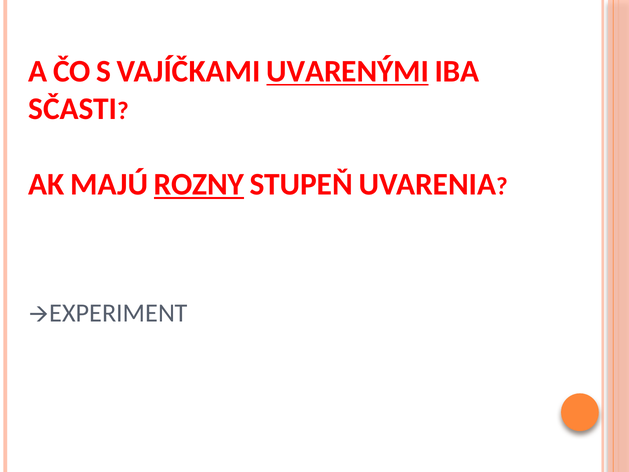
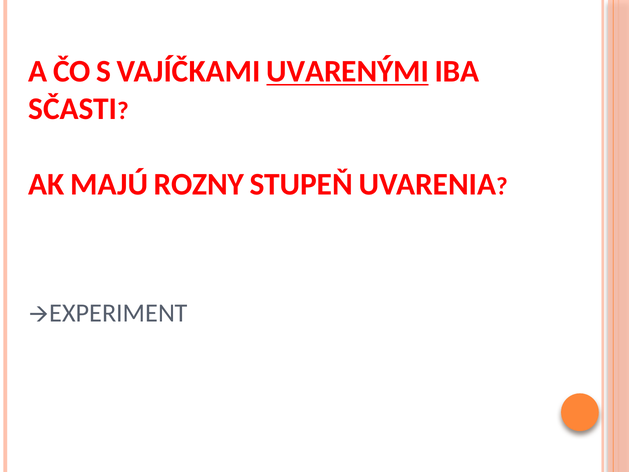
ROZNY underline: present -> none
